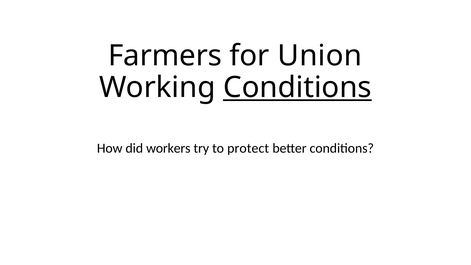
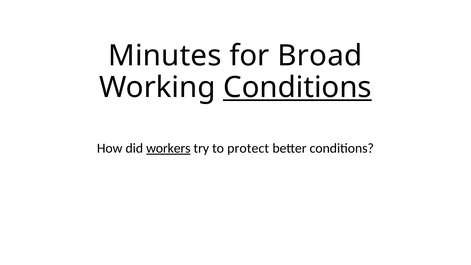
Farmers: Farmers -> Minutes
Union: Union -> Broad
workers underline: none -> present
